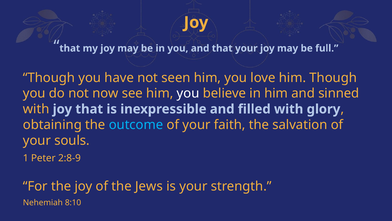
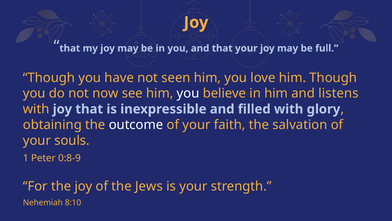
sinned: sinned -> listens
outcome colour: light blue -> white
2:8-9: 2:8-9 -> 0:8-9
